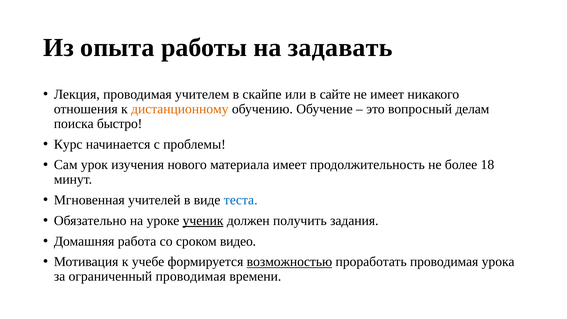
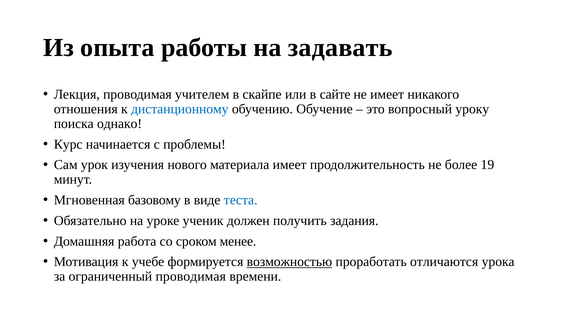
дистанционному colour: orange -> blue
делам: делам -> уроку
быстро: быстро -> однако
18: 18 -> 19
учителей: учителей -> базовому
ученик underline: present -> none
видео: видео -> менее
проработать проводимая: проводимая -> отличаются
